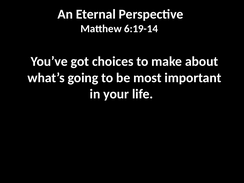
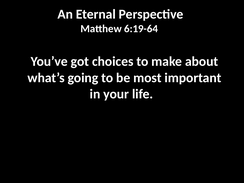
6:19-14: 6:19-14 -> 6:19-64
